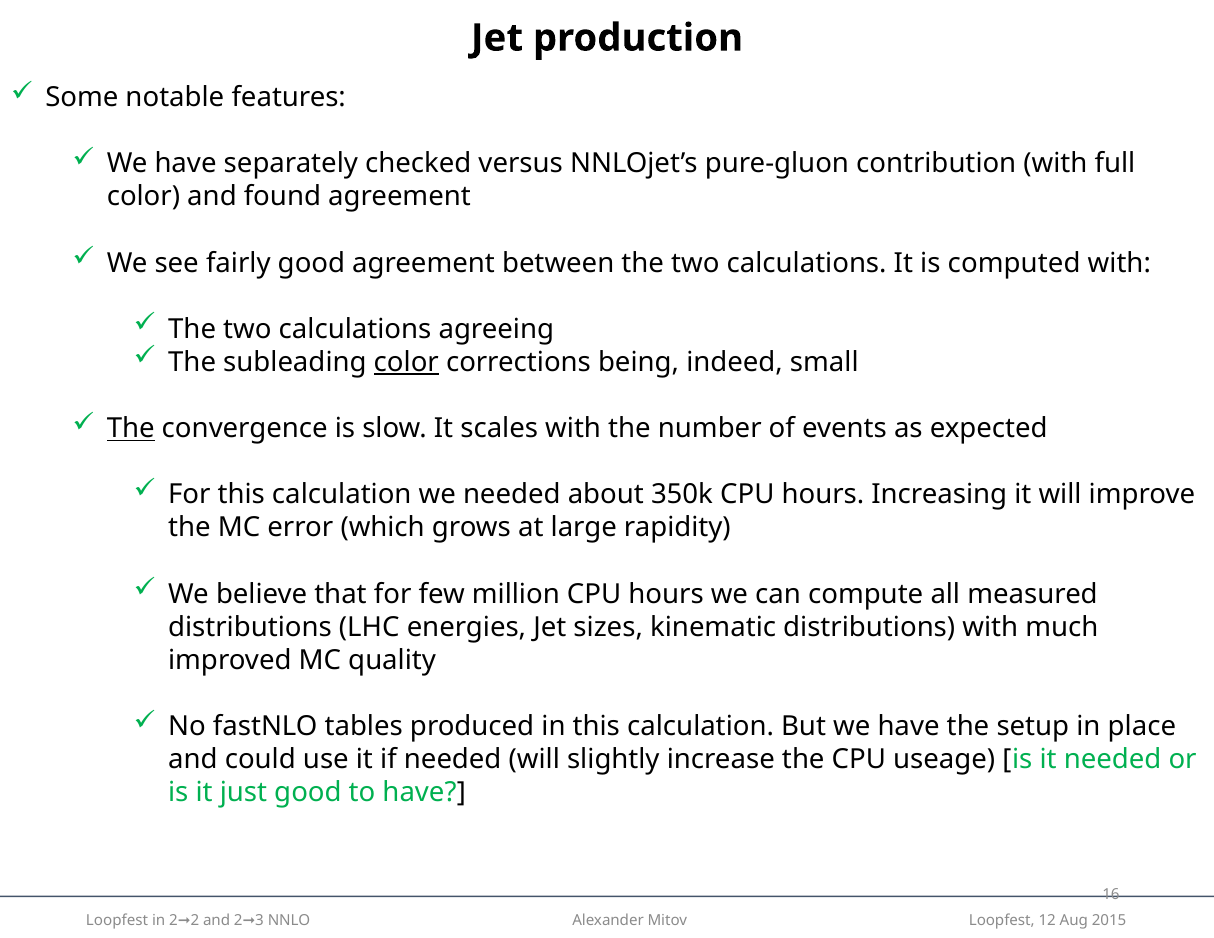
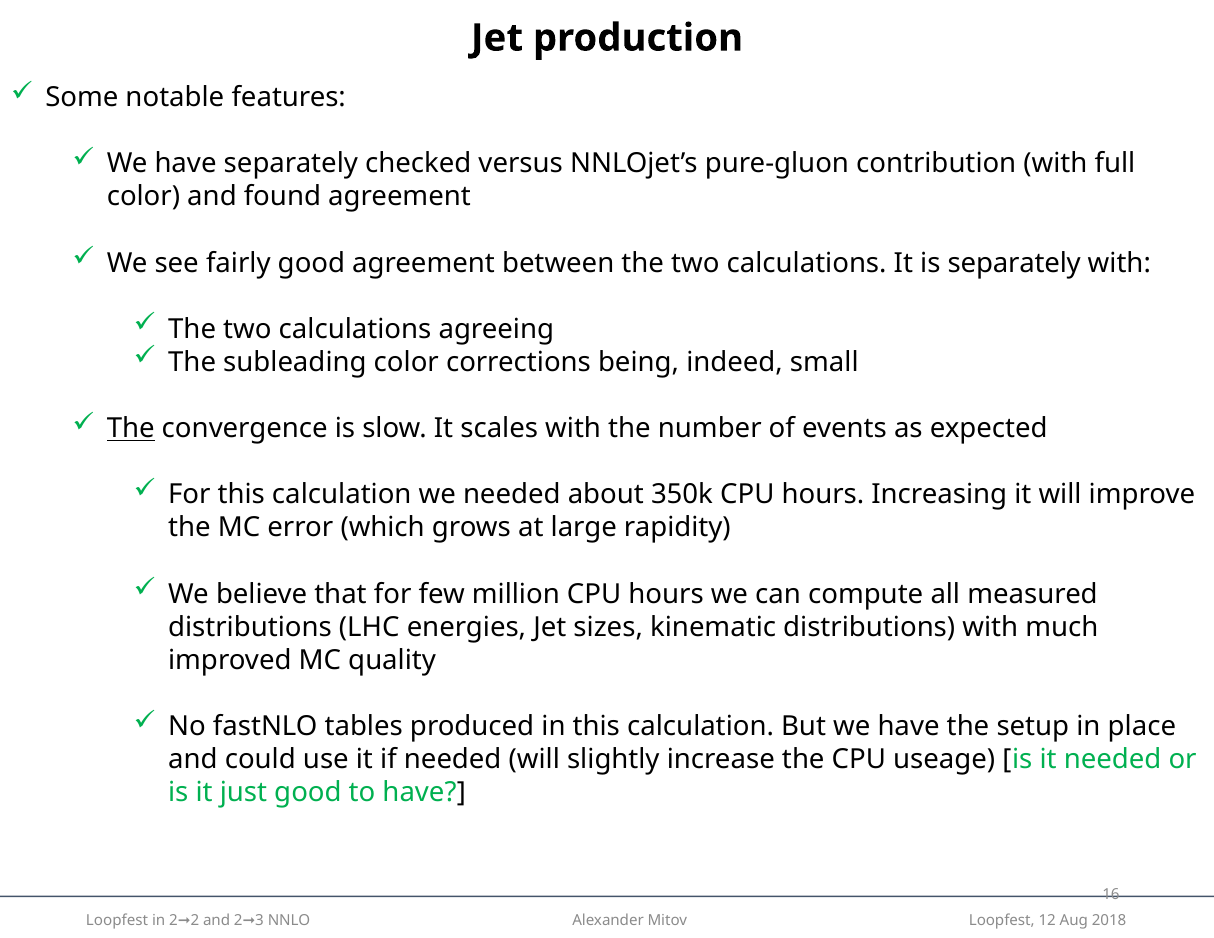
is computed: computed -> separately
color at (406, 362) underline: present -> none
2015: 2015 -> 2018
